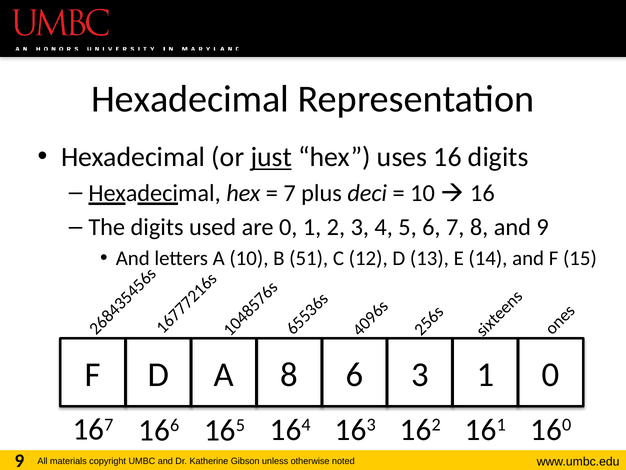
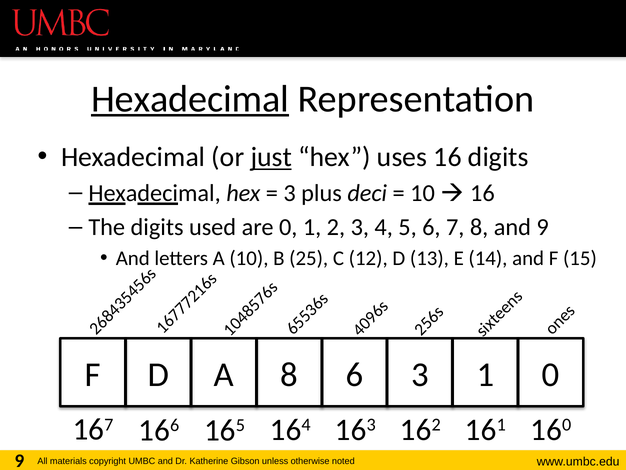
Hexadecimal at (190, 99) underline: none -> present
7 at (290, 193): 7 -> 3
51: 51 -> 25
